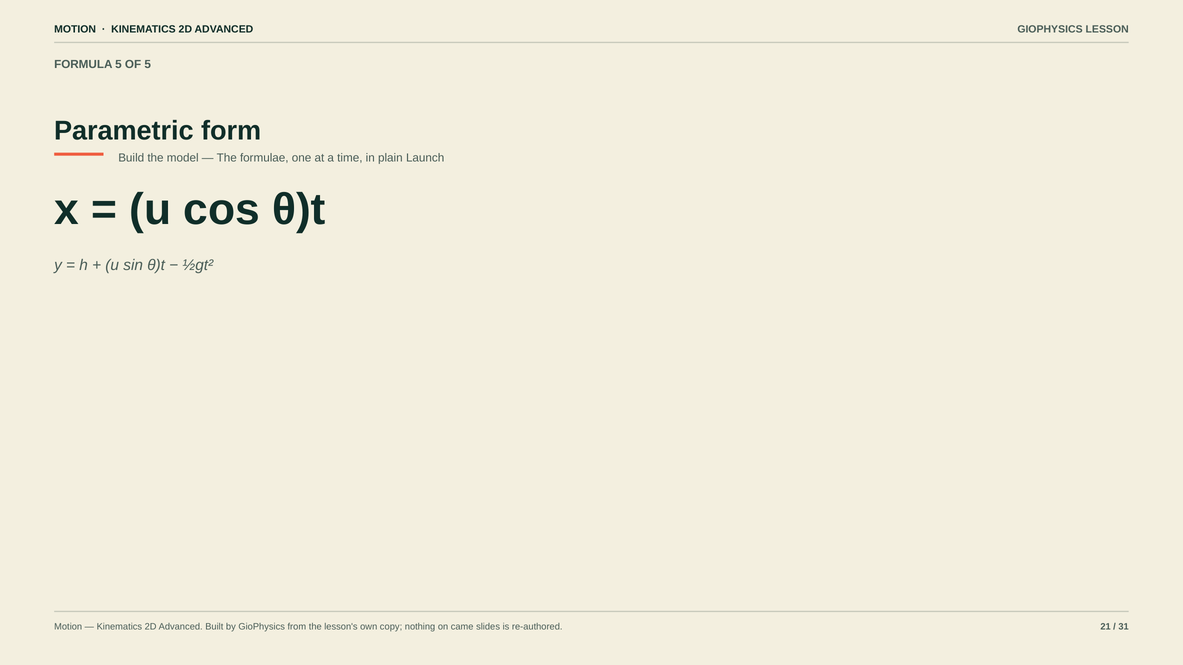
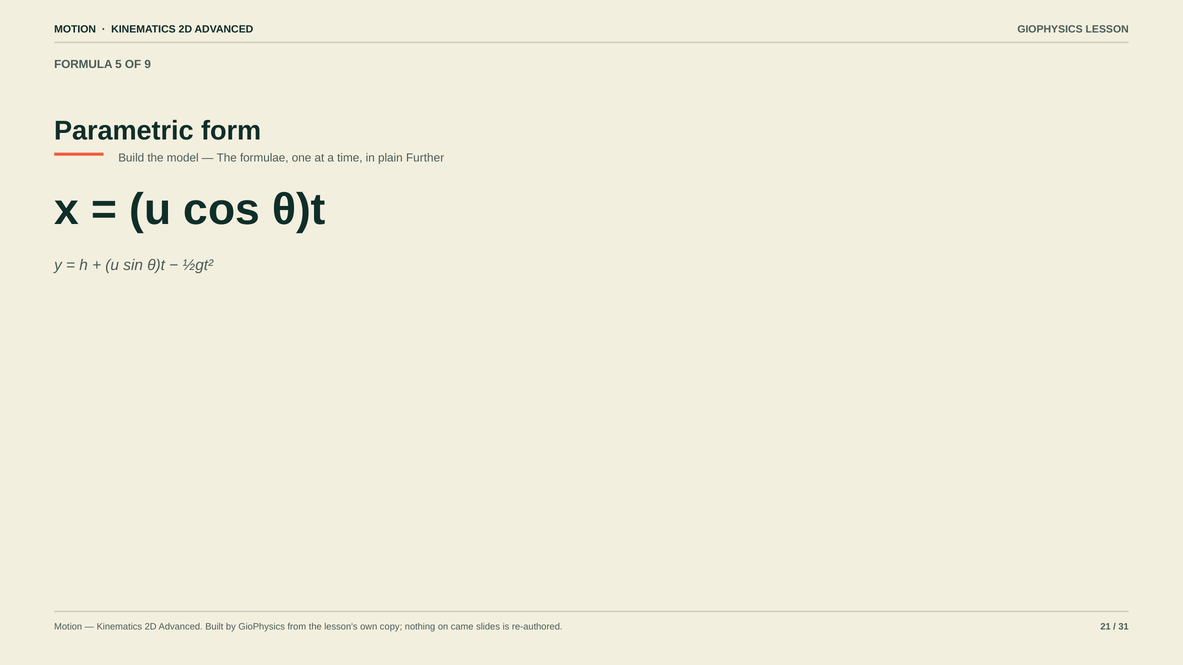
OF 5: 5 -> 9
Launch: Launch -> Further
